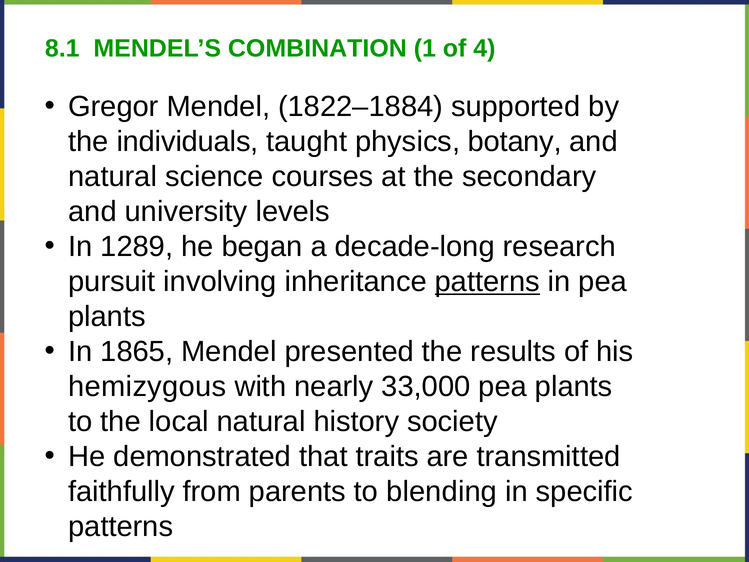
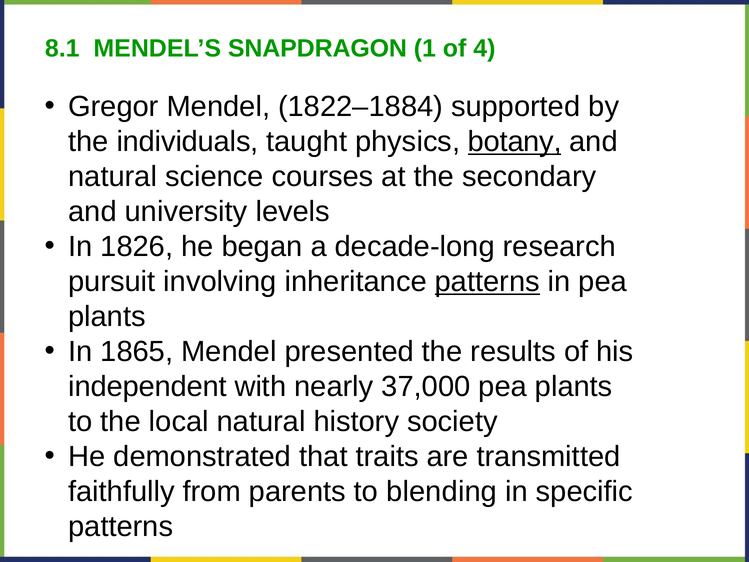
COMBINATION: COMBINATION -> SNAPDRAGON
botany underline: none -> present
1289: 1289 -> 1826
hemizygous: hemizygous -> independent
33,000: 33,000 -> 37,000
